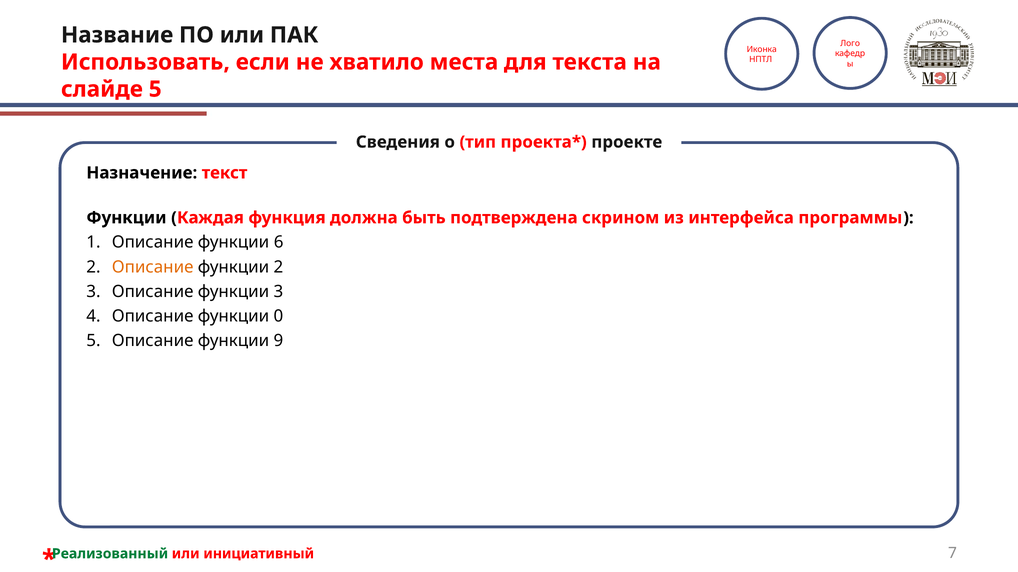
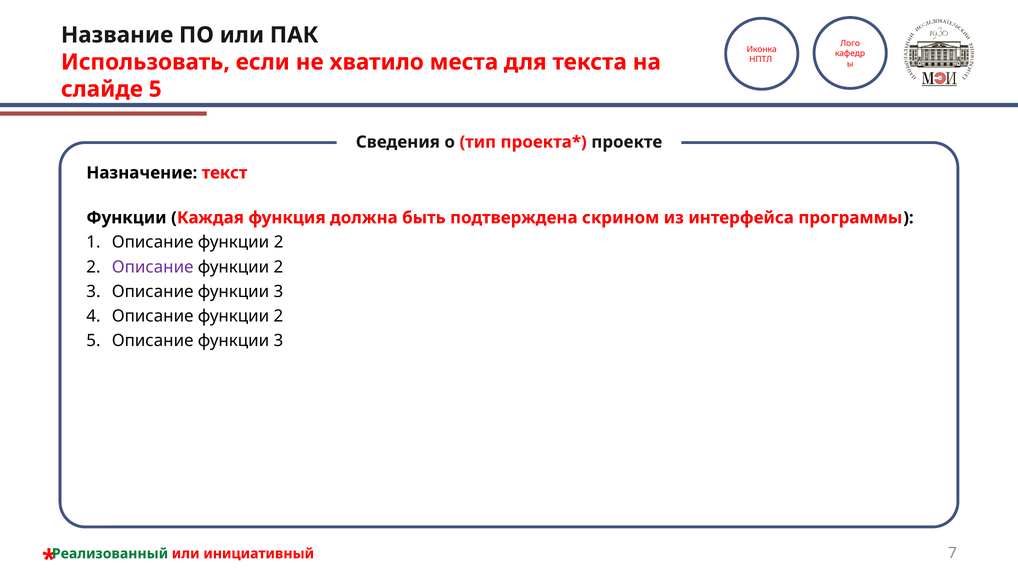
1 Описание функции 6: 6 -> 2
Описание at (153, 267) colour: orange -> purple
4 Описание функции 0: 0 -> 2
5 Описание функции 9: 9 -> 3
